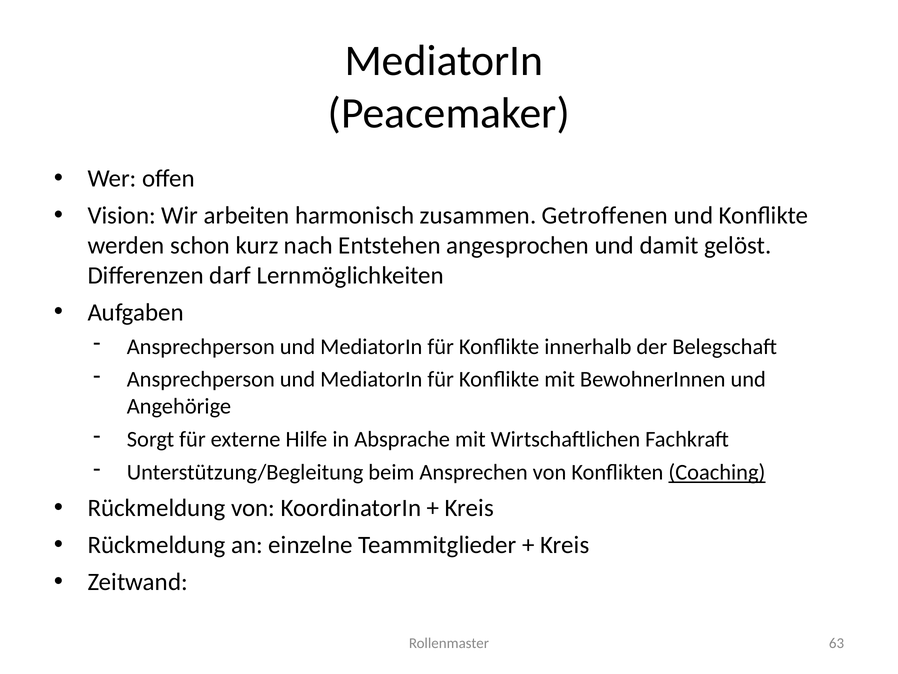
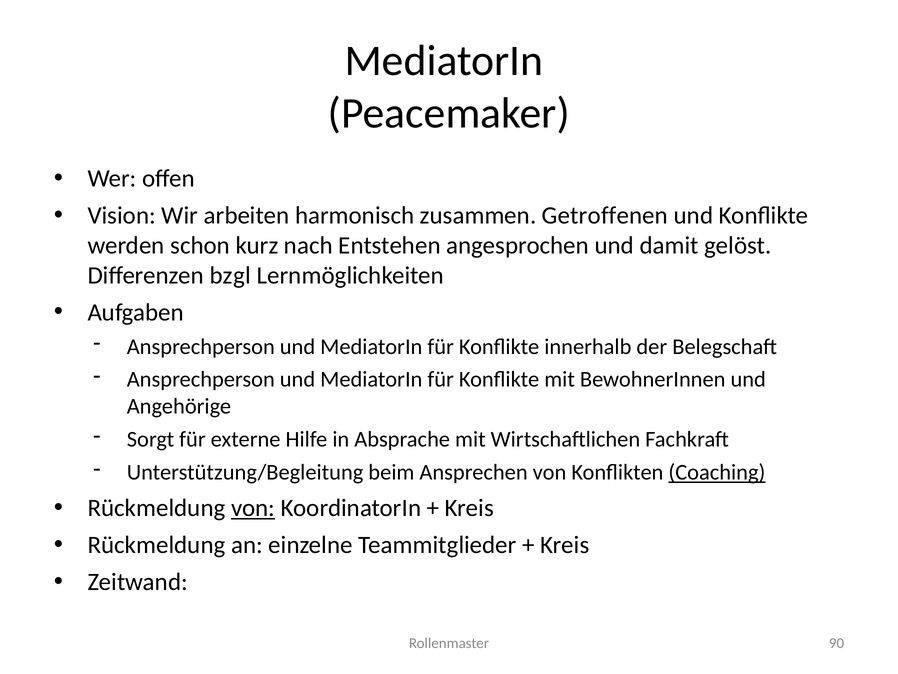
darf: darf -> bzgl
von at (253, 508) underline: none -> present
63: 63 -> 90
